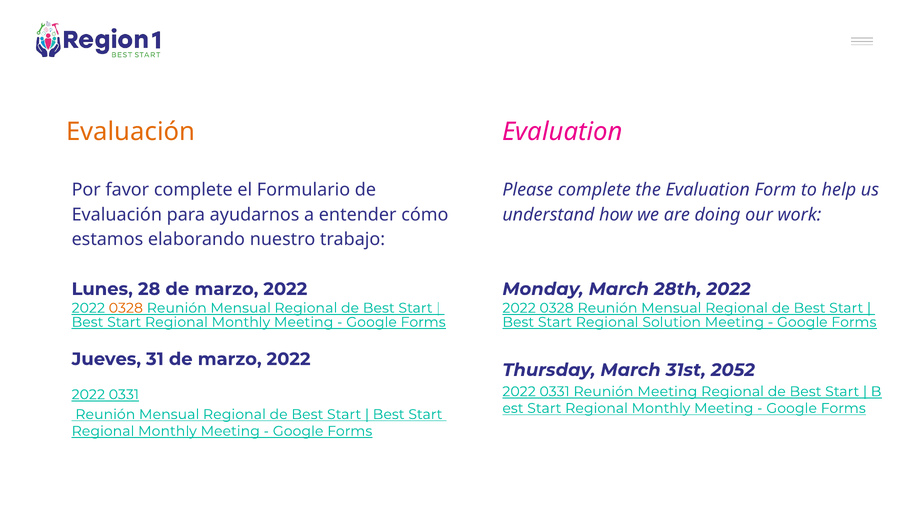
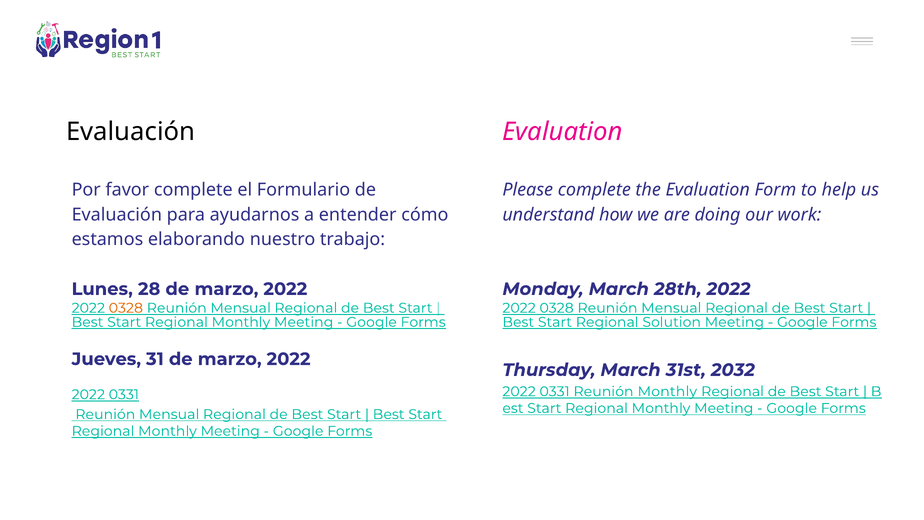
Evaluación at (131, 132) colour: orange -> black
2052: 2052 -> 2032
Reunión Meeting: Meeting -> Monthly
